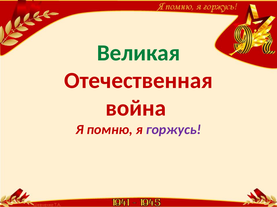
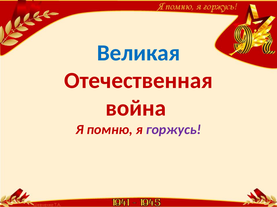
Великая colour: green -> blue
